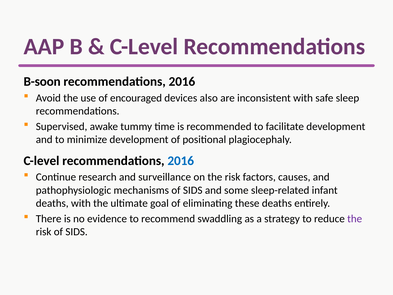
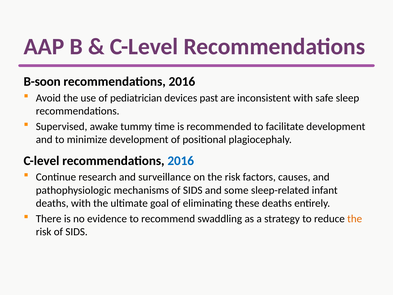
encouraged: encouraged -> pediatrician
also: also -> past
the at (355, 218) colour: purple -> orange
